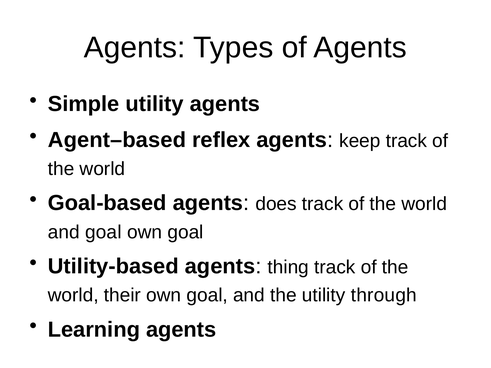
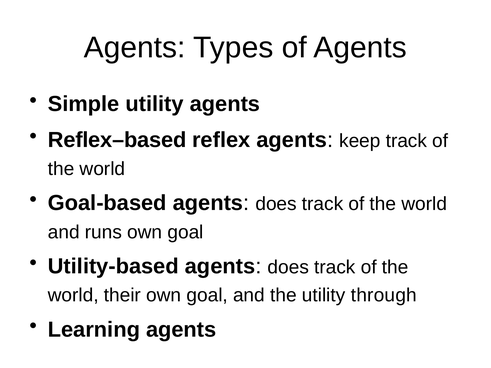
Agent–based: Agent–based -> Reflex–based
and goal: goal -> runs
Utility-based agents thing: thing -> does
